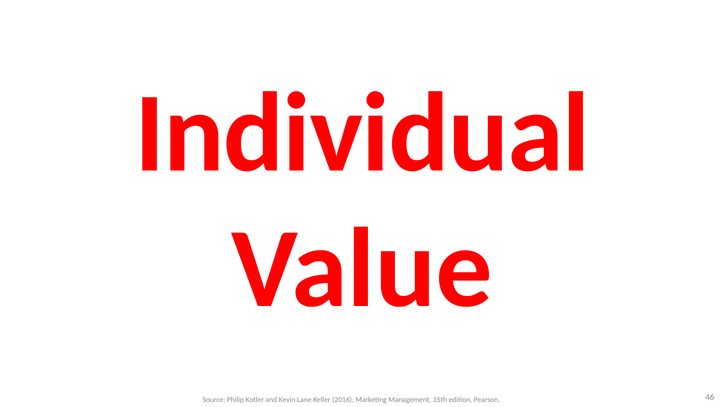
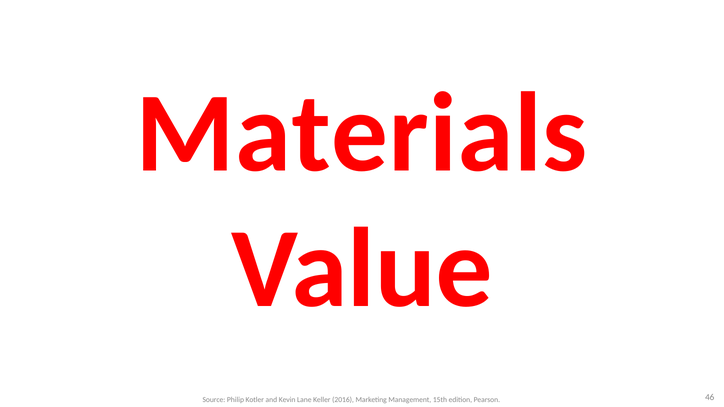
Individual: Individual -> Materials
